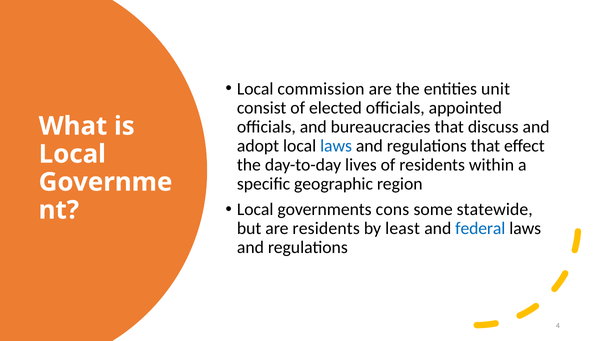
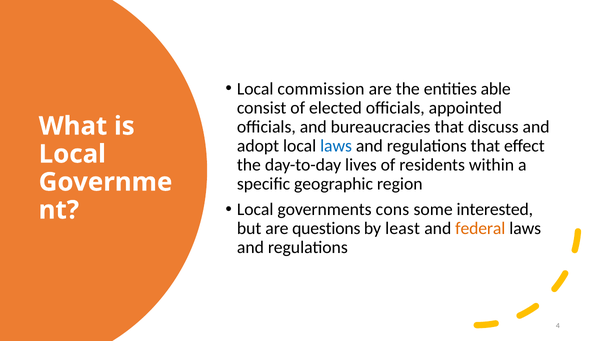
unit: unit -> able
statewide: statewide -> interested
are residents: residents -> questions
federal colour: blue -> orange
